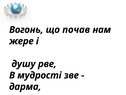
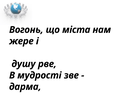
почав: почав -> міста
